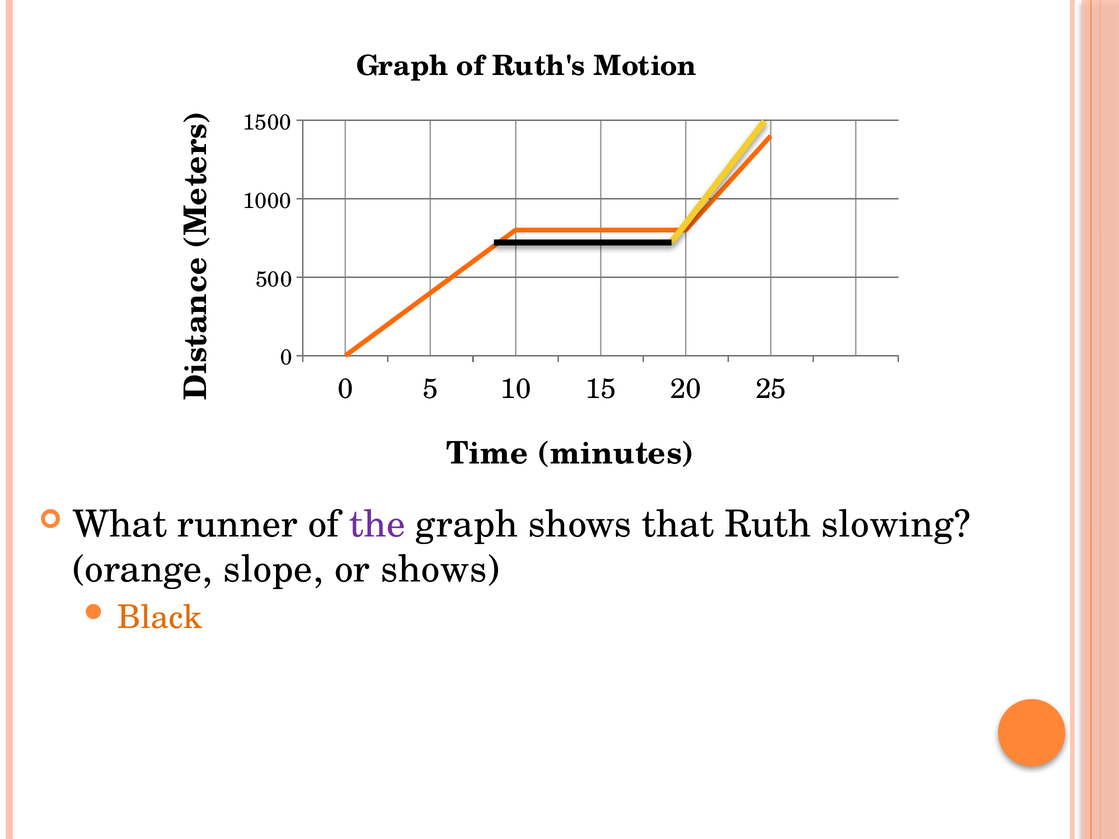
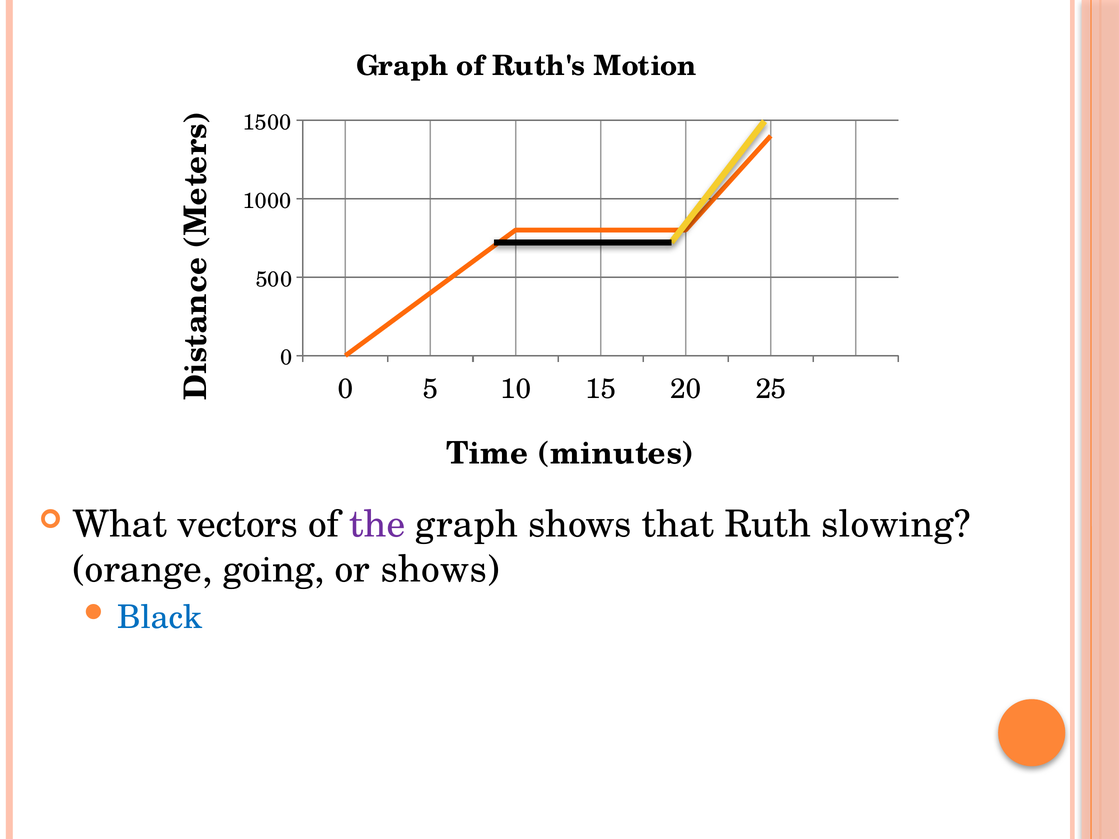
runner: runner -> vectors
slope: slope -> going
Black colour: orange -> blue
